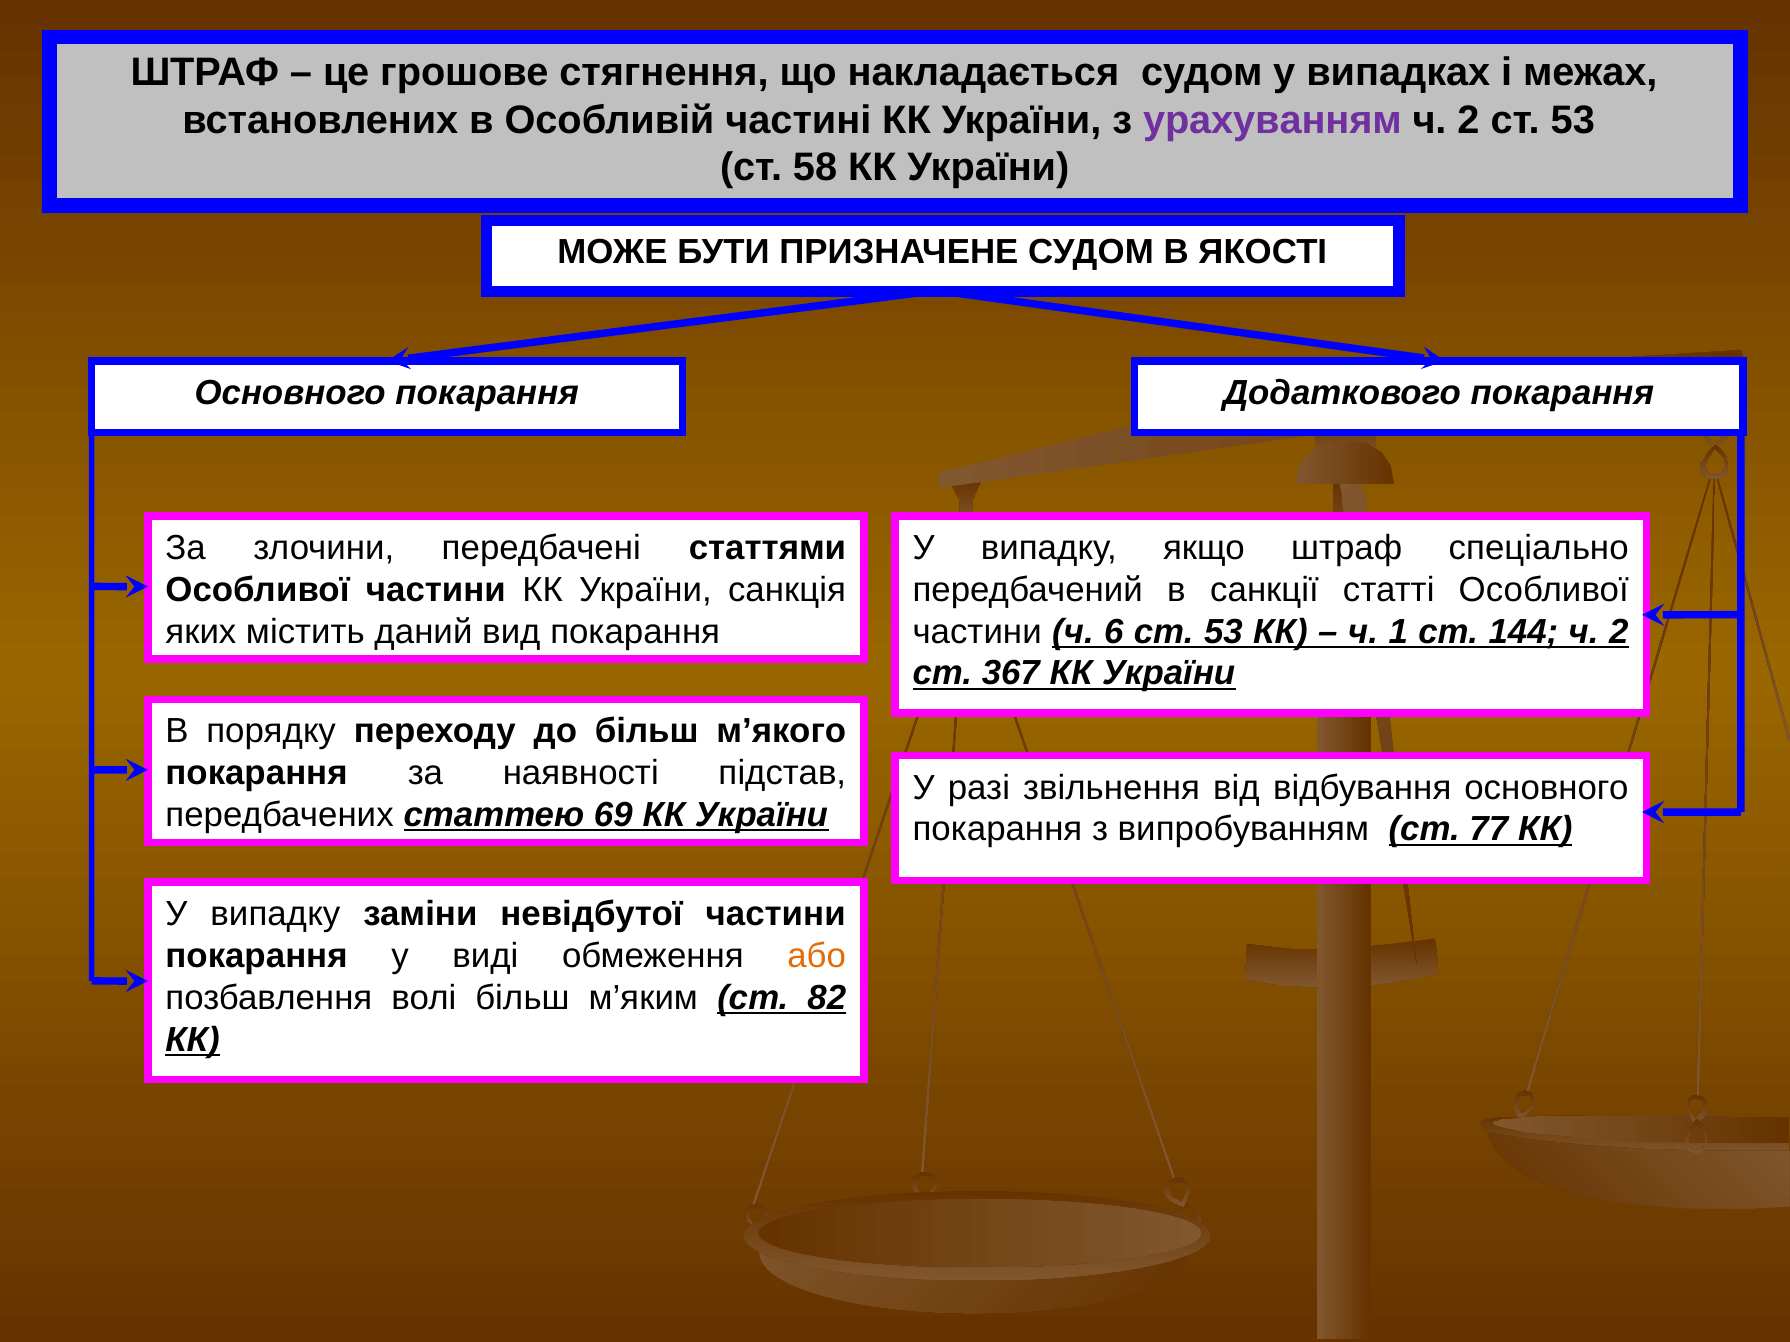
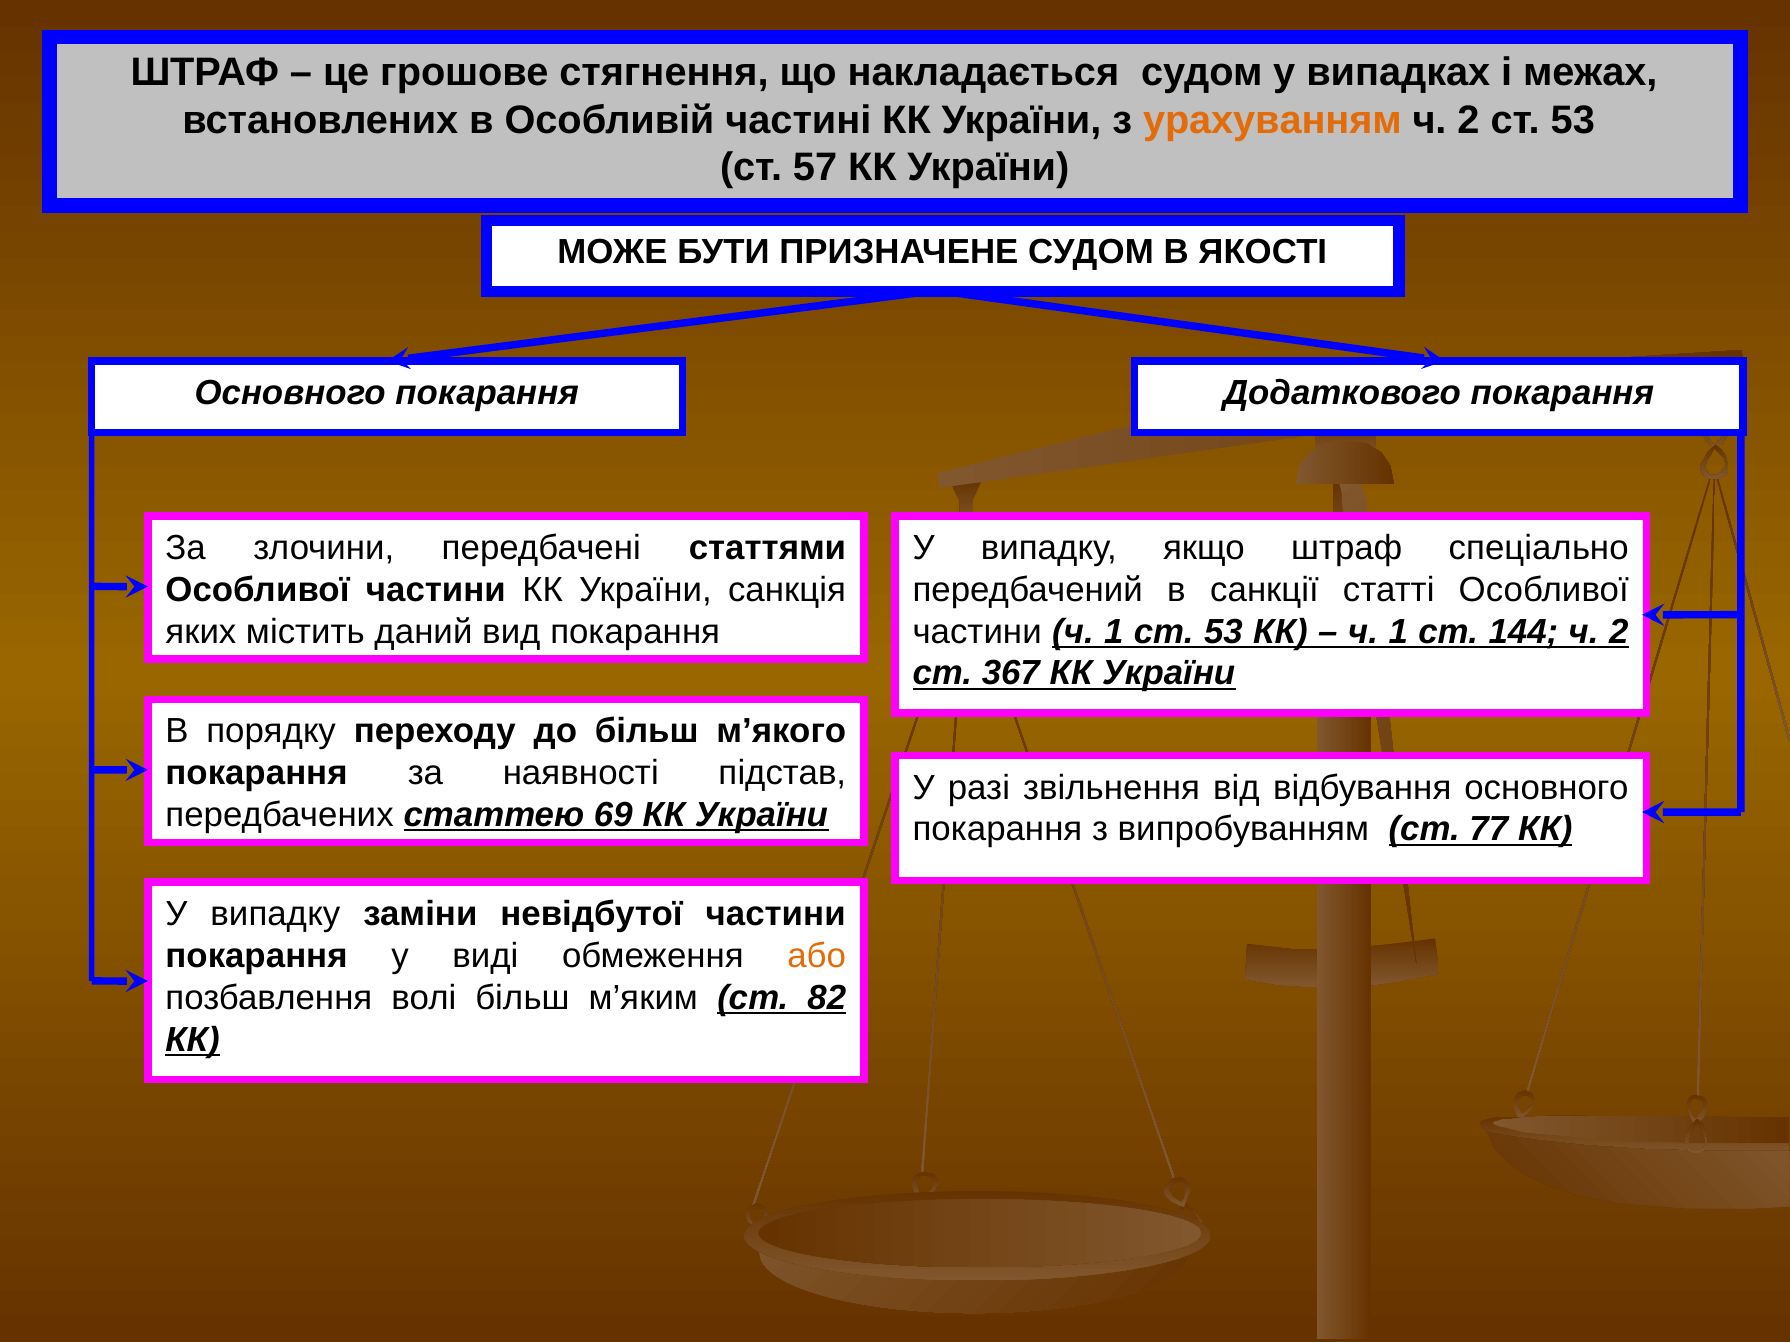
урахуванням colour: purple -> orange
58: 58 -> 57
частини ч 6: 6 -> 1
